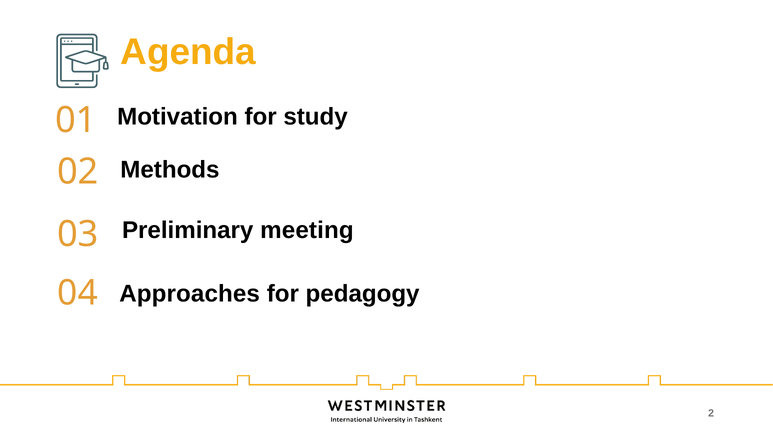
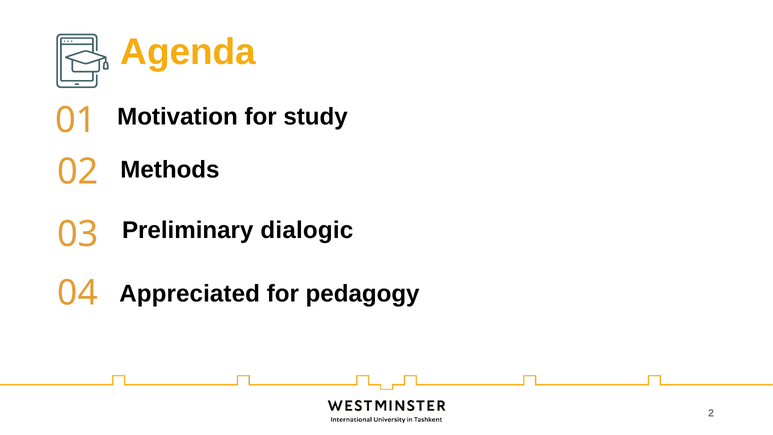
meeting: meeting -> dialogic
Approaches: Approaches -> Appreciated
